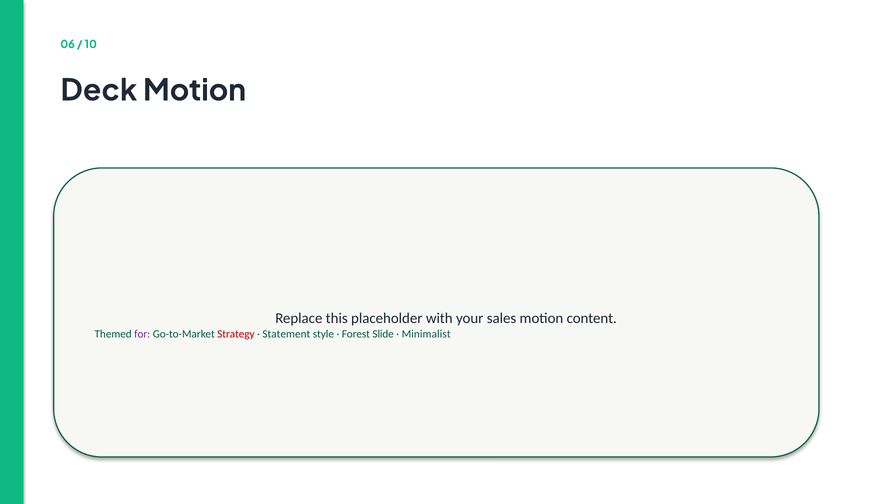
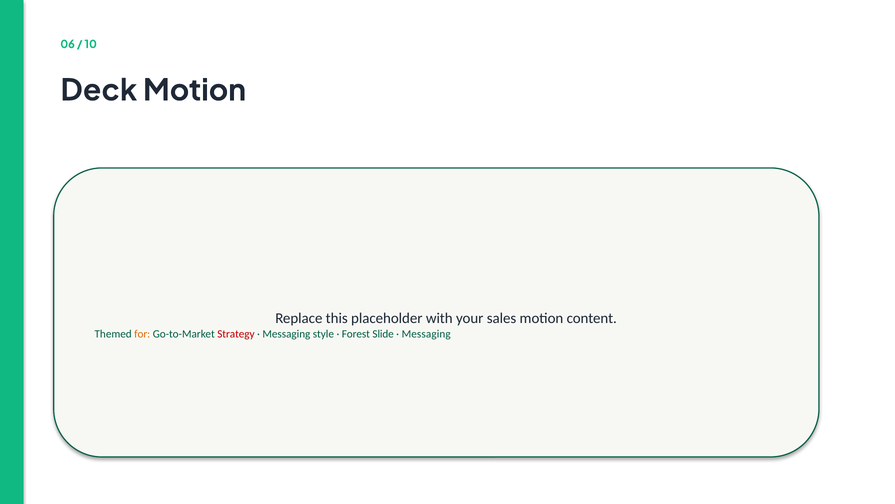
for colour: purple -> orange
Statement at (286, 334): Statement -> Messaging
Minimalist at (426, 334): Minimalist -> Messaging
